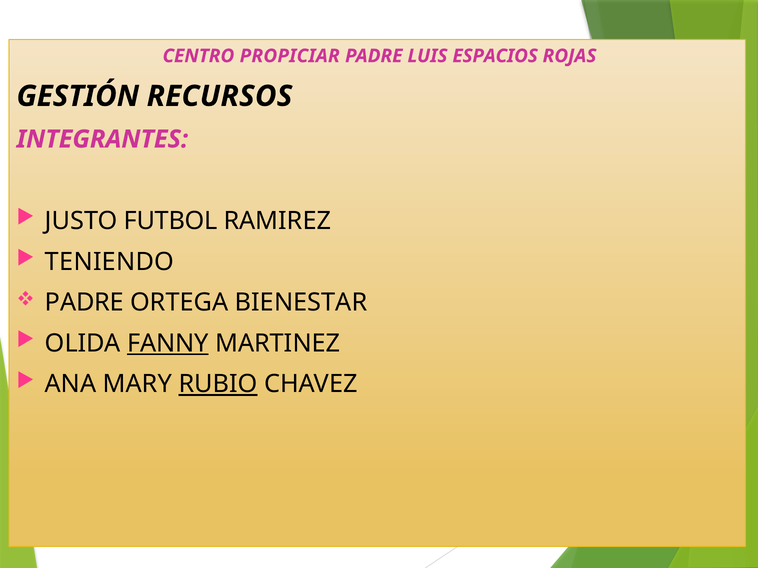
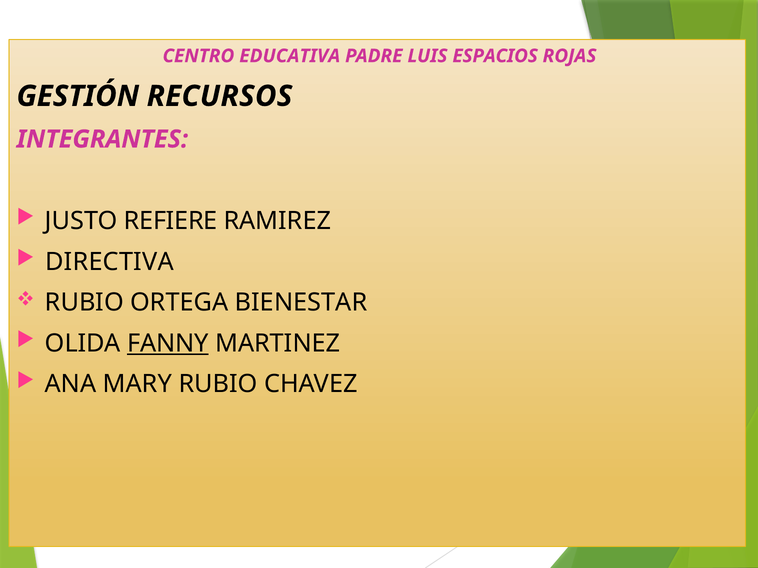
PROPICIAR: PROPICIAR -> EDUCATIVA
FUTBOL: FUTBOL -> REFIERE
TENIENDO: TENIENDO -> DIRECTIVA
PADRE at (84, 303): PADRE -> RUBIO
RUBIO at (218, 384) underline: present -> none
